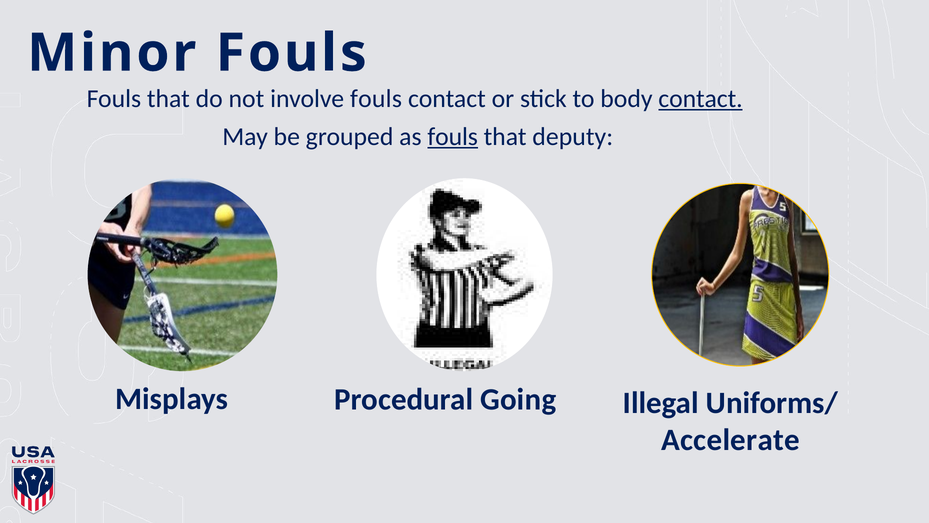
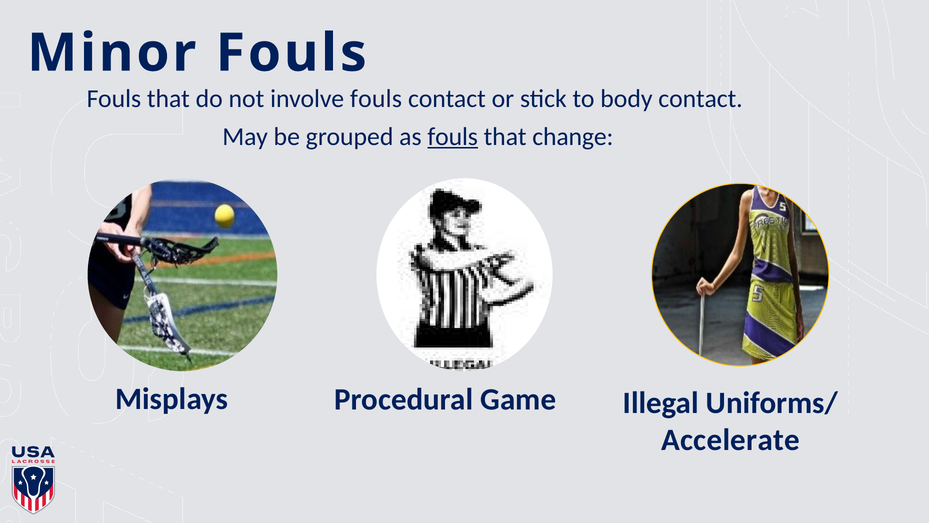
contact at (700, 99) underline: present -> none
deputy: deputy -> change
Going: Going -> Game
